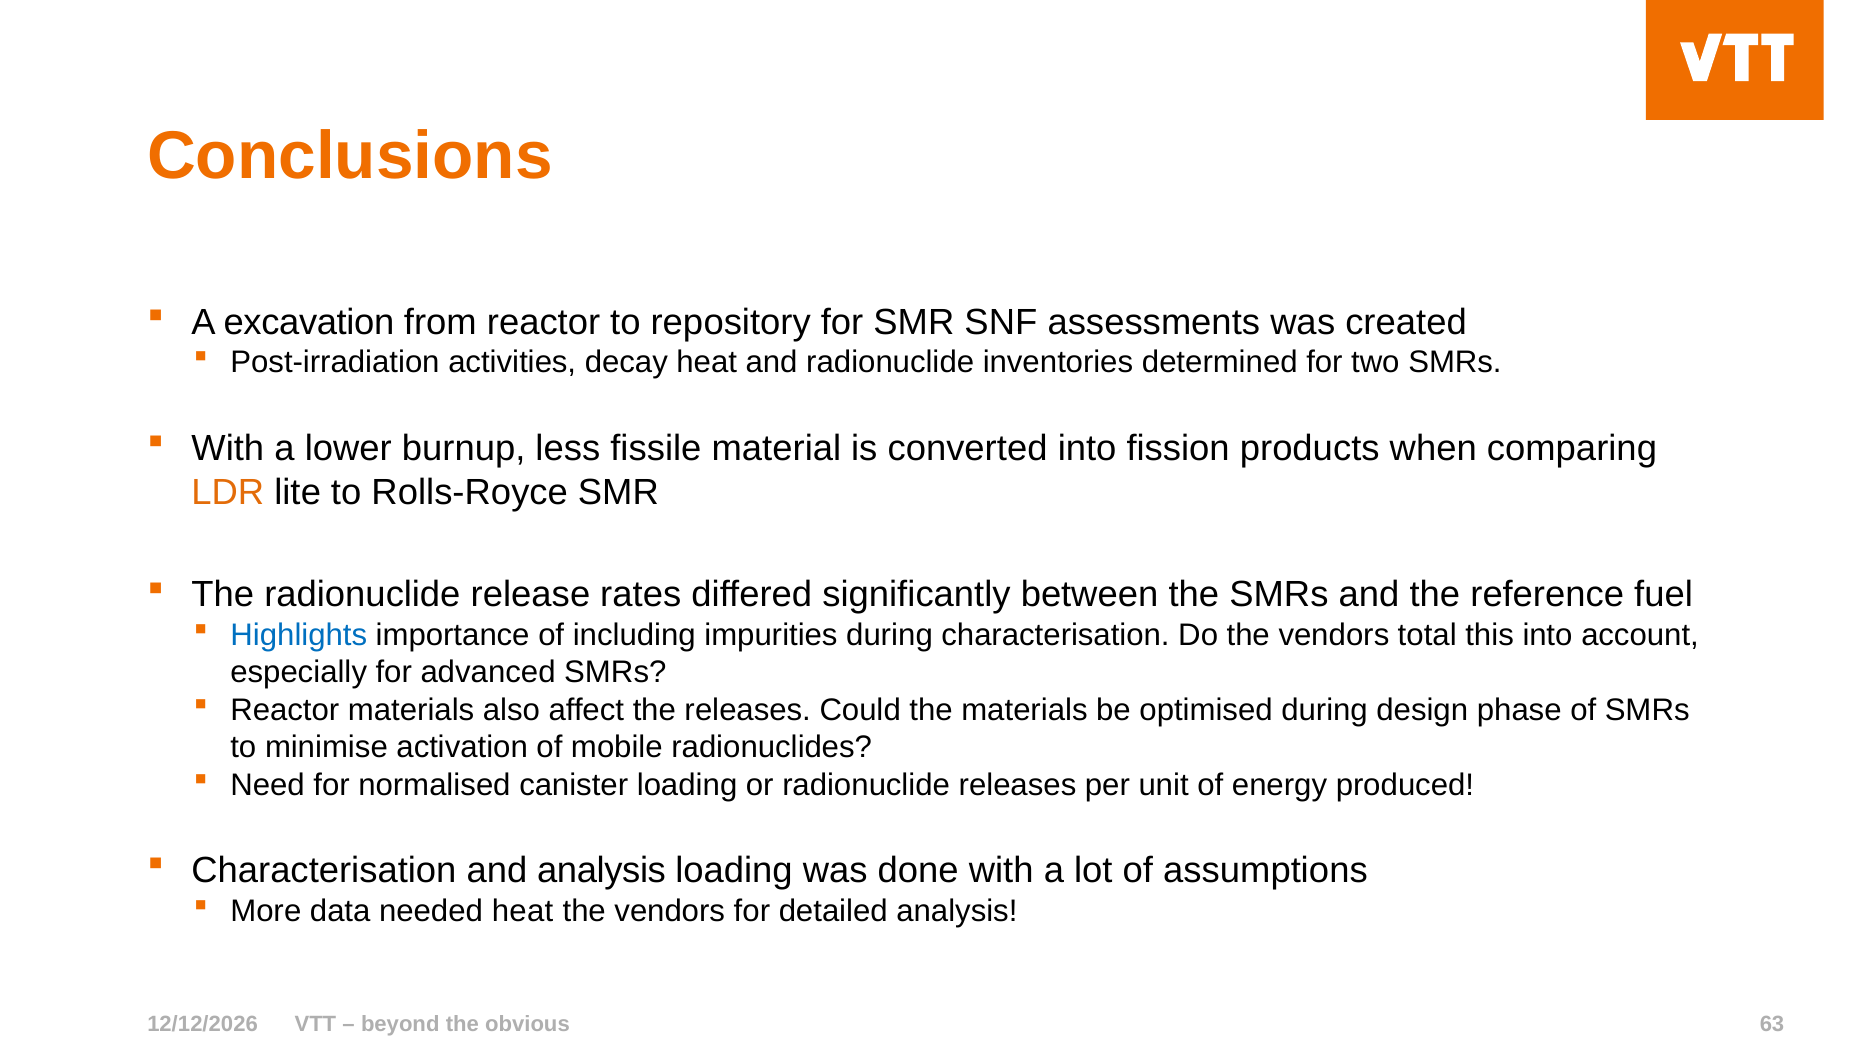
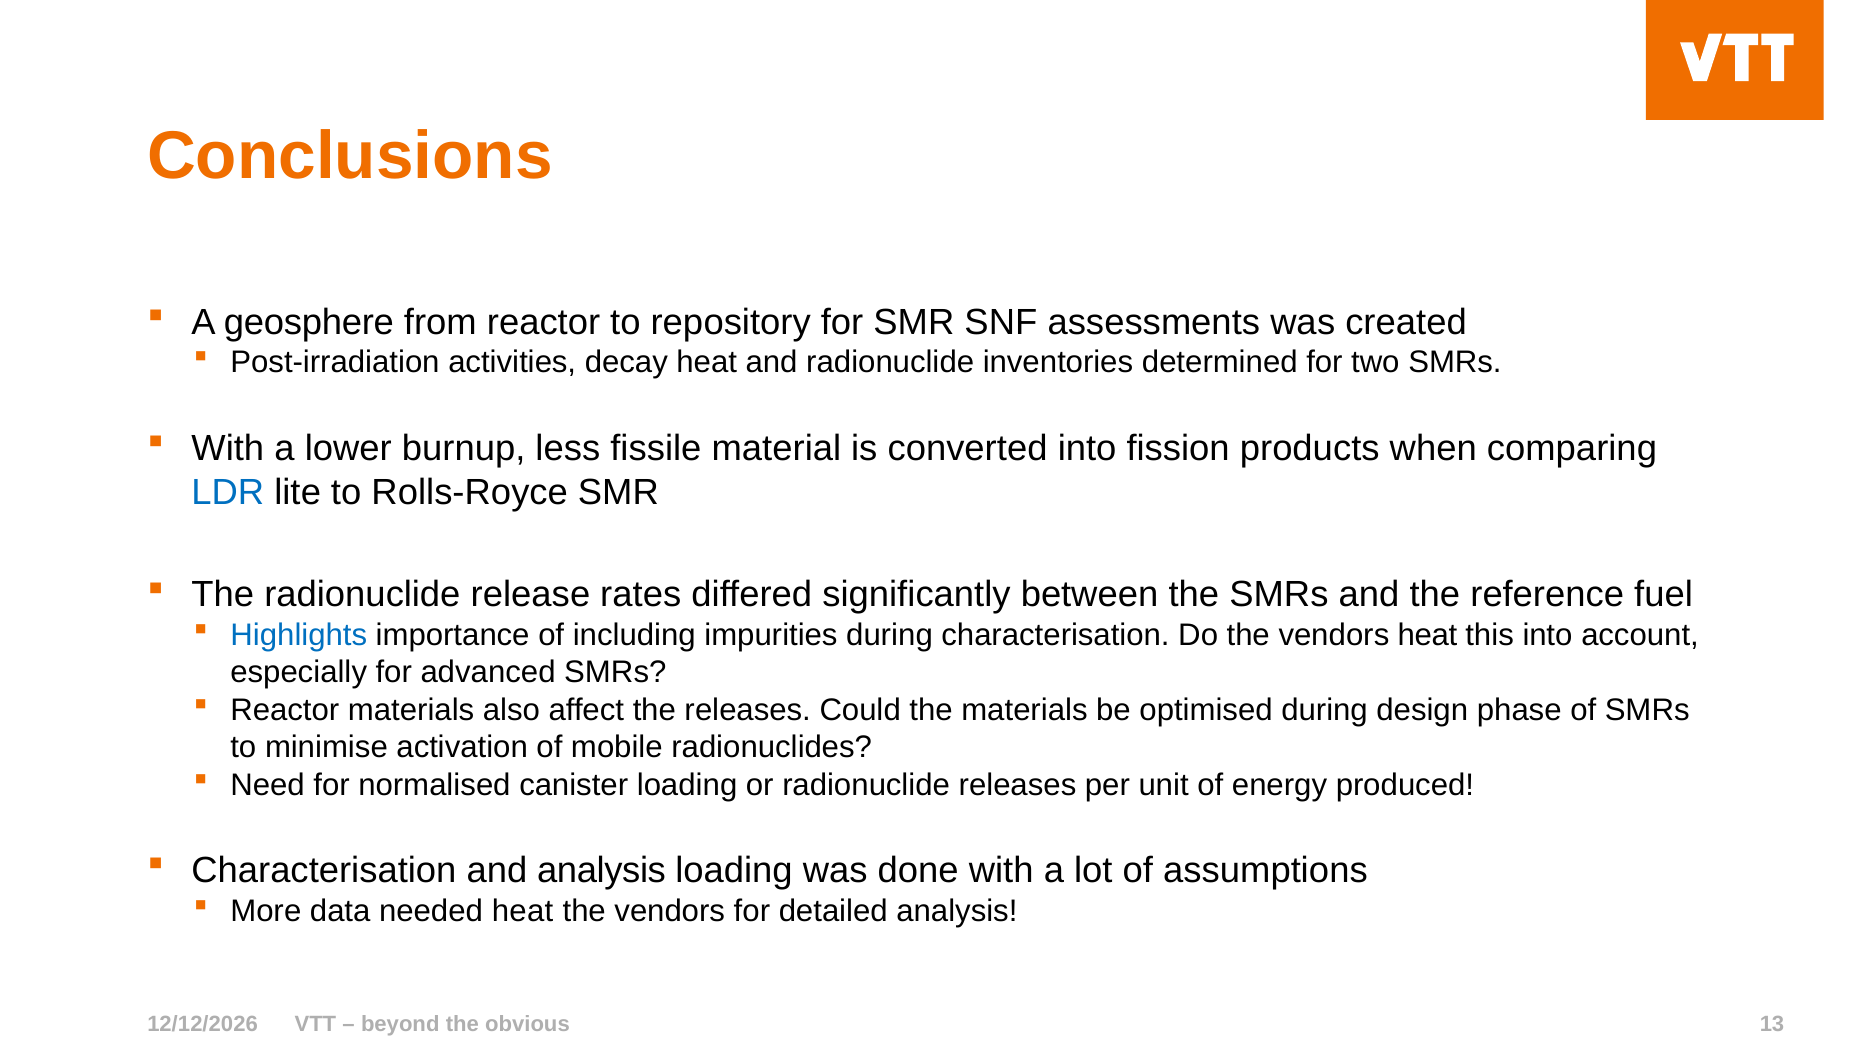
excavation: excavation -> geosphere
LDR colour: orange -> blue
vendors total: total -> heat
63: 63 -> 13
